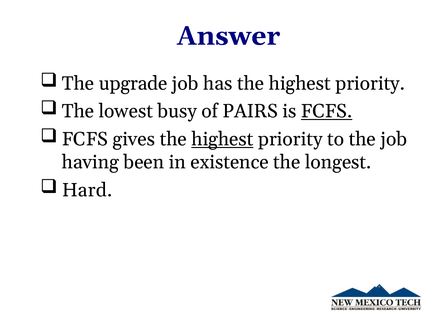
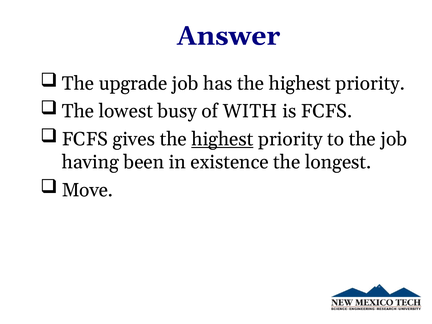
PAIRS: PAIRS -> WITH
FCFS at (327, 111) underline: present -> none
Hard: Hard -> Move
